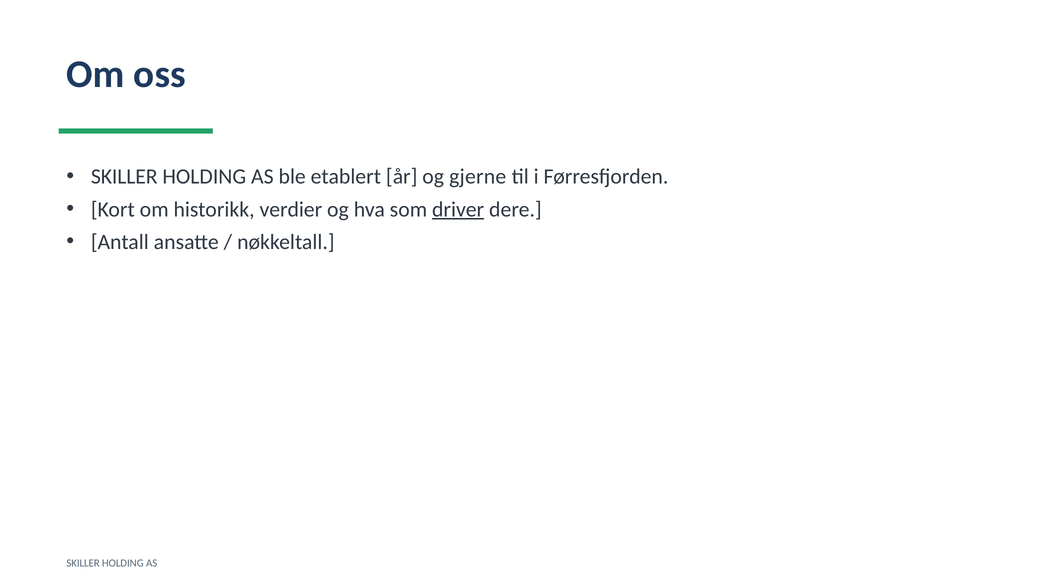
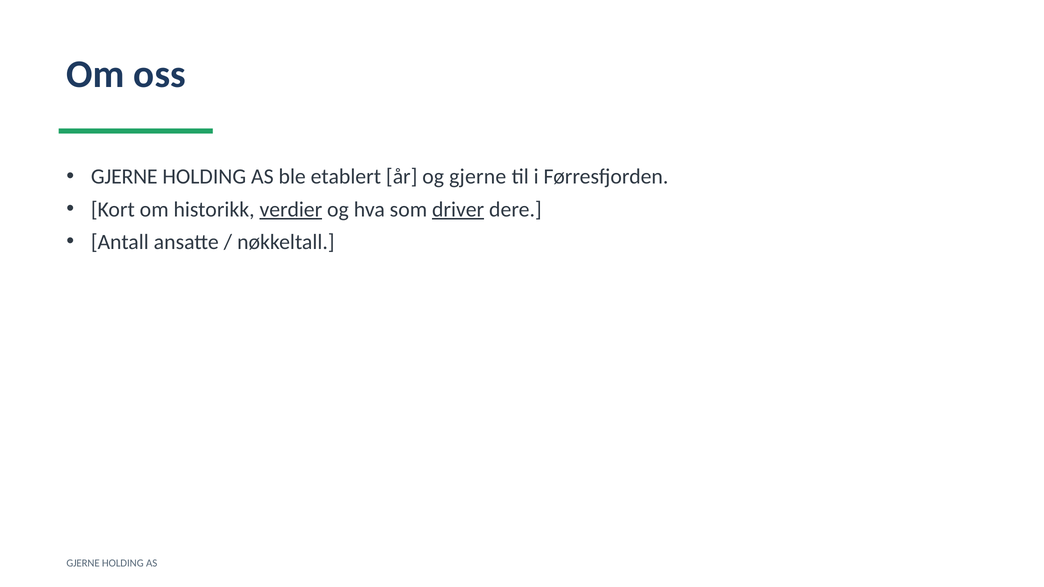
SKILLER at (124, 177): SKILLER -> GJERNE
verdier underline: none -> present
SKILLER at (83, 563): SKILLER -> GJERNE
